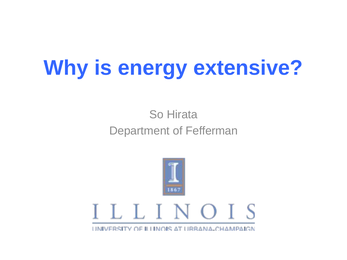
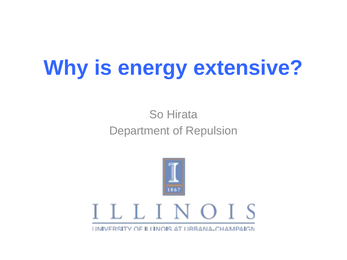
Fefferman: Fefferman -> Repulsion
